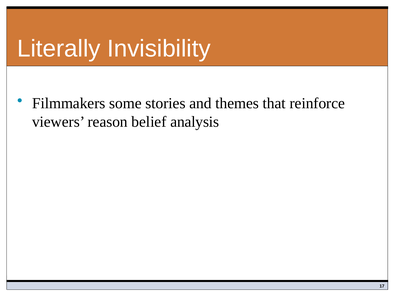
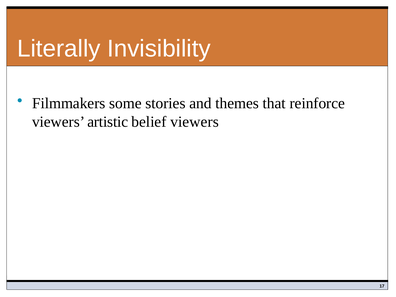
reason: reason -> artistic
belief analysis: analysis -> viewers
